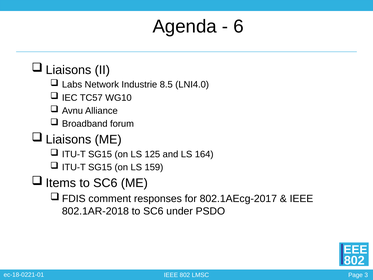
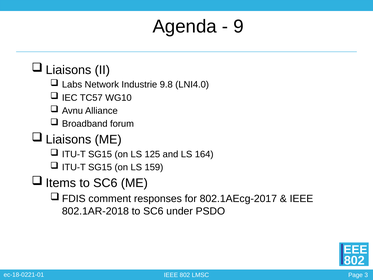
6: 6 -> 9
8.5: 8.5 -> 9.8
